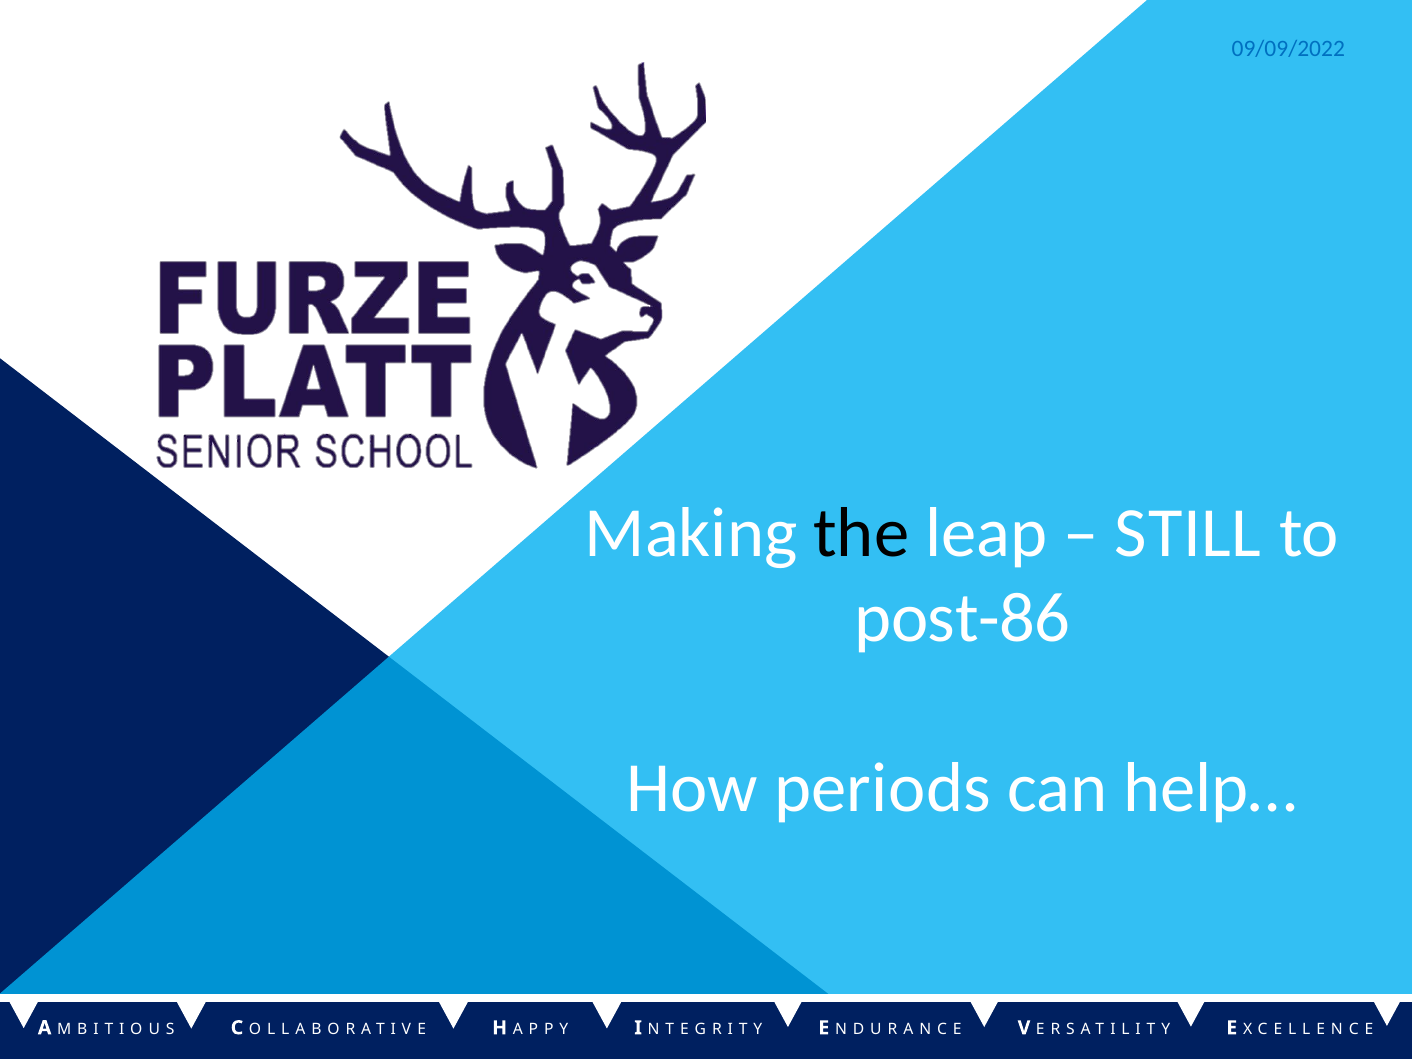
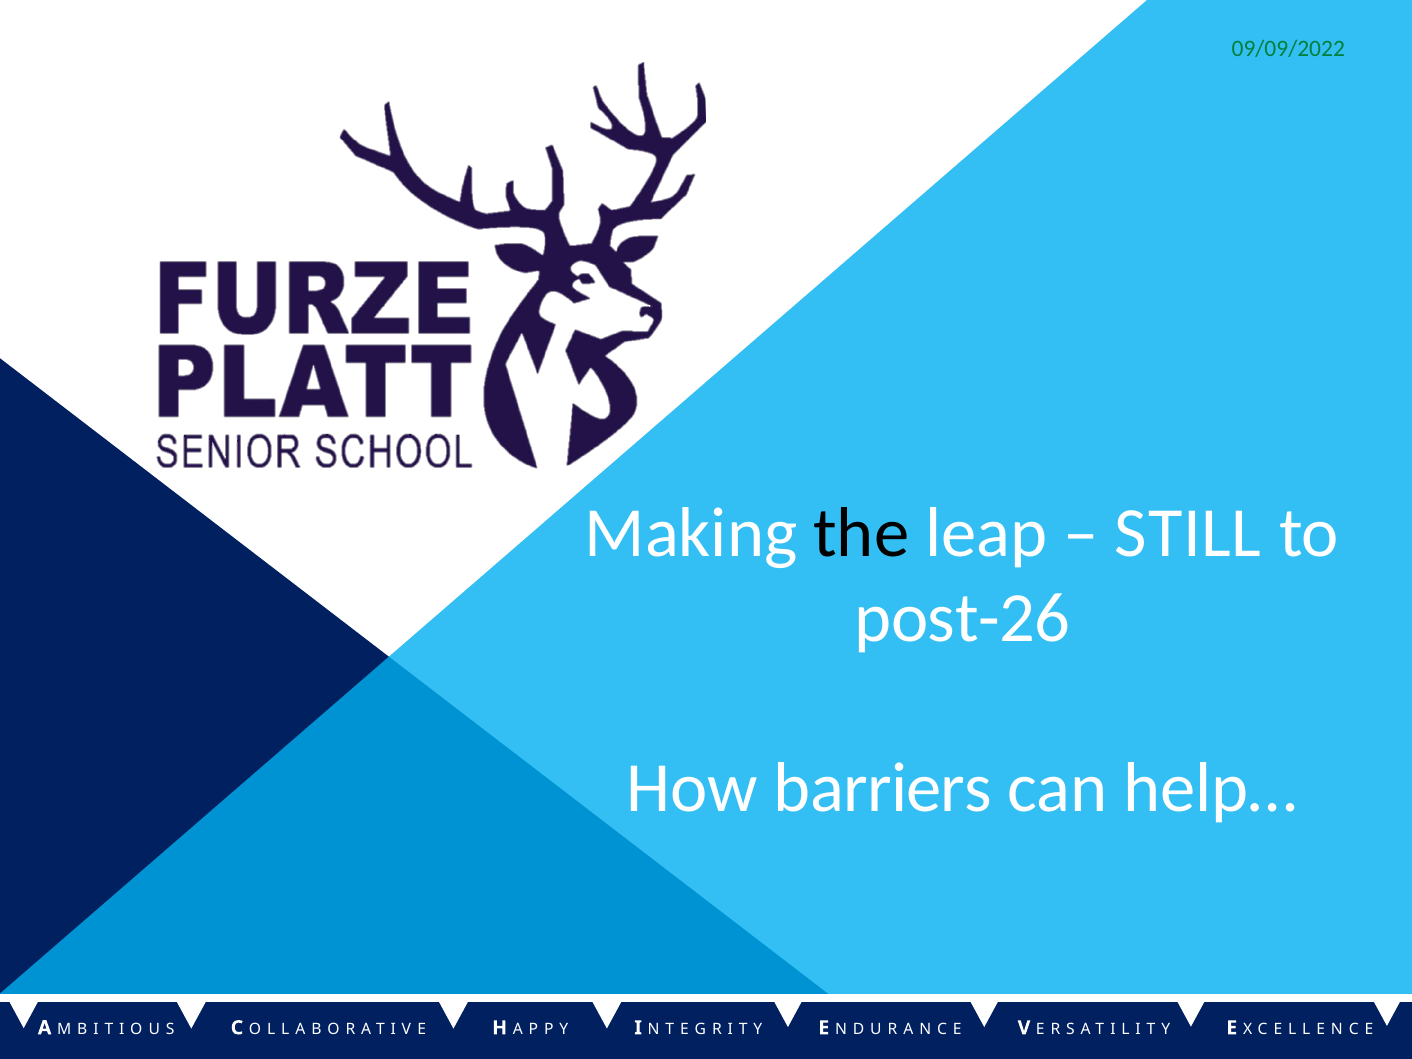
09/09/2022 colour: blue -> green
post-86: post-86 -> post-26
periods: periods -> barriers
